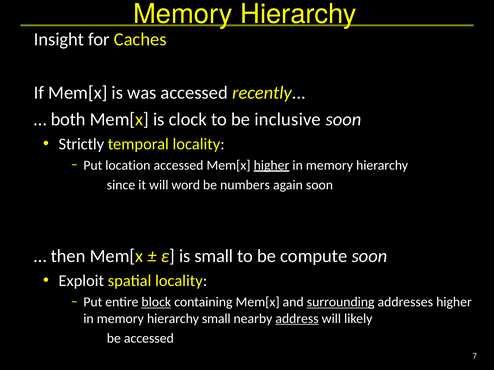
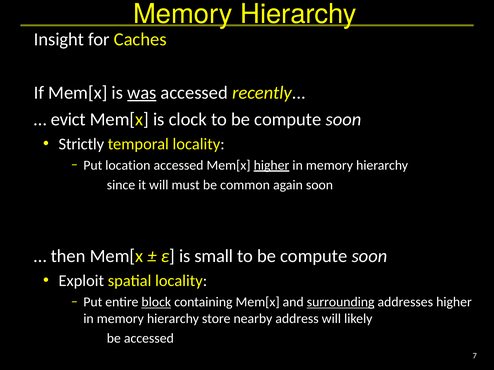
was underline: none -> present
both: both -> evict
inclusive at (288, 120): inclusive -> compute
word: word -> must
numbers: numbers -> common
hierarchy small: small -> store
address underline: present -> none
